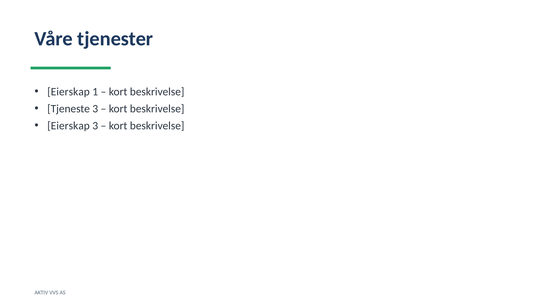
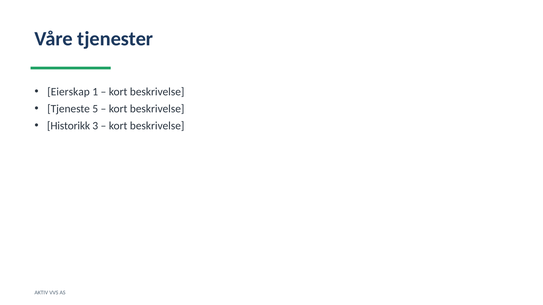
Tjeneste 3: 3 -> 5
Eierskap at (69, 126): Eierskap -> Historikk
